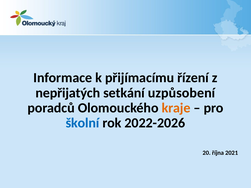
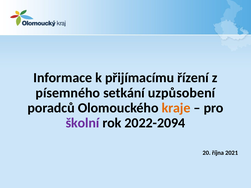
nepřijatých: nepřijatých -> písemného
školní colour: blue -> purple
2022-2026: 2022-2026 -> 2022-2094
